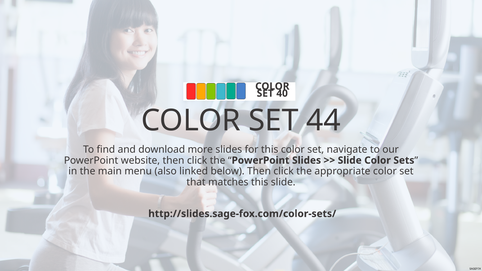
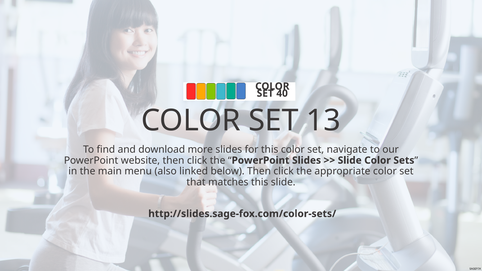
44: 44 -> 13
